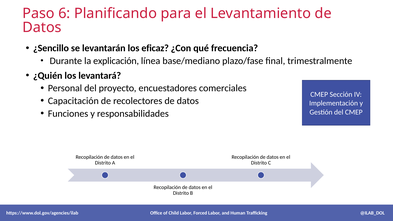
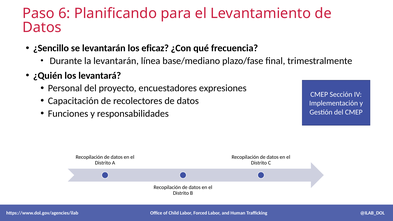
la explicación: explicación -> levantarán
comerciales: comerciales -> expresiones
